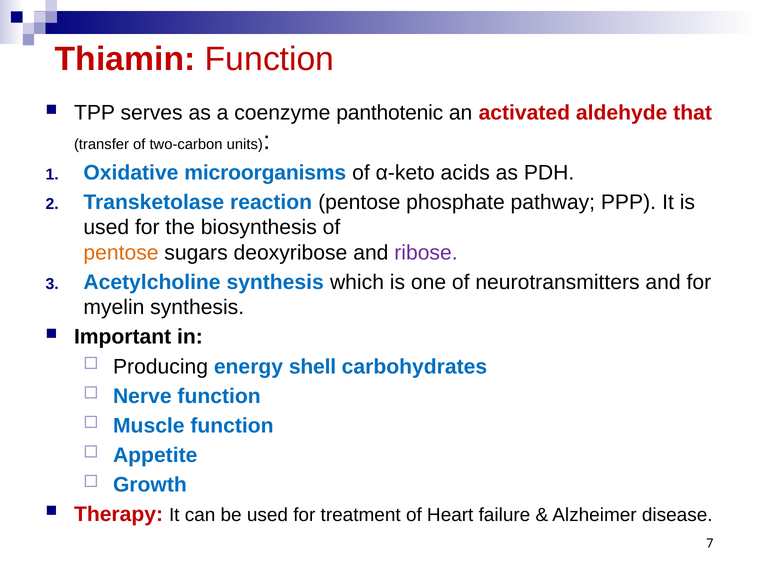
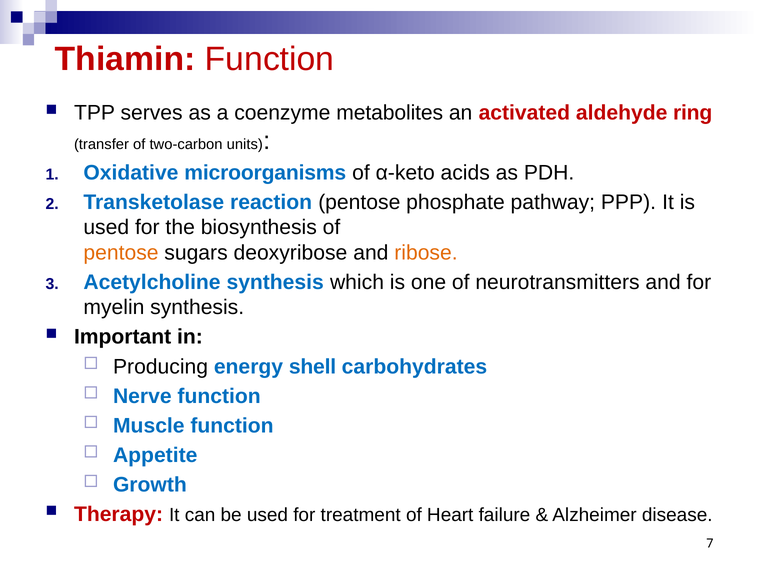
panthotenic: panthotenic -> metabolites
that: that -> ring
ribose colour: purple -> orange
